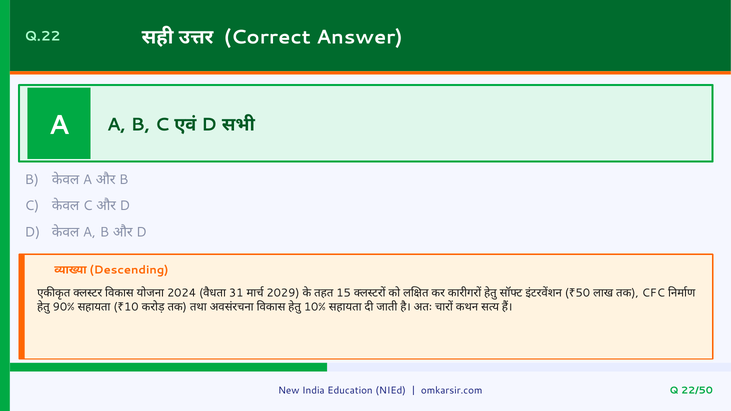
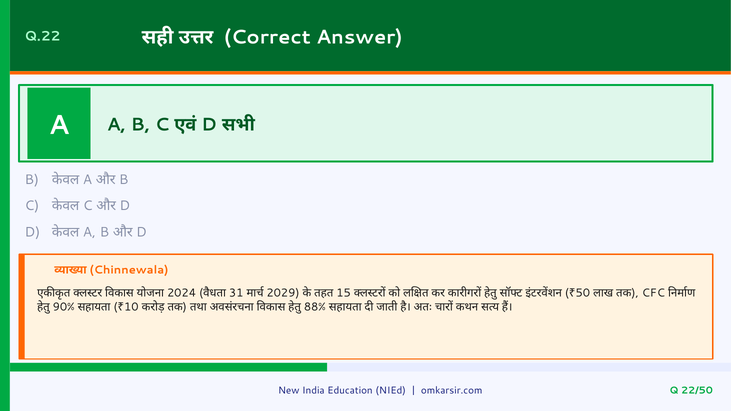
Descending: Descending -> Chinnewala
10%: 10% -> 88%
